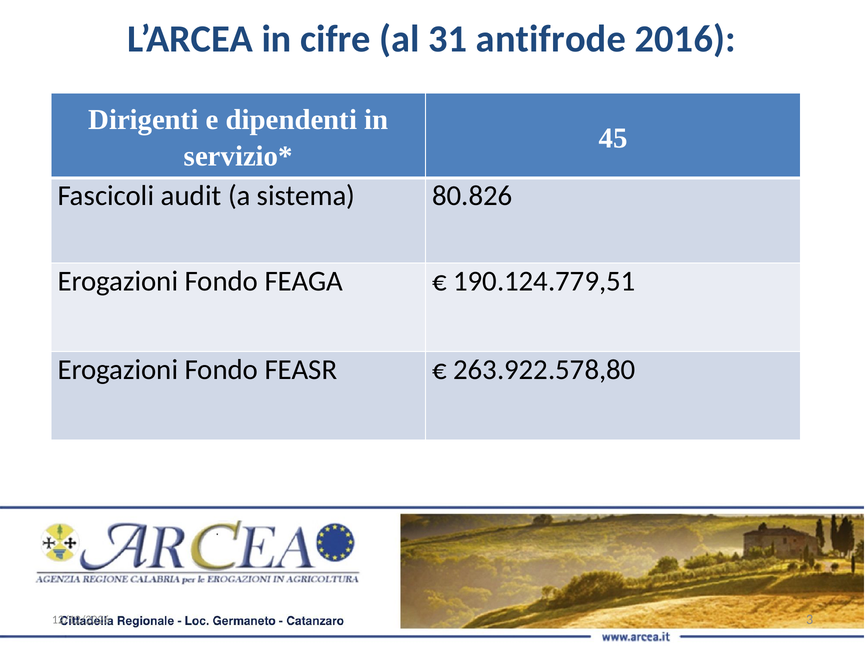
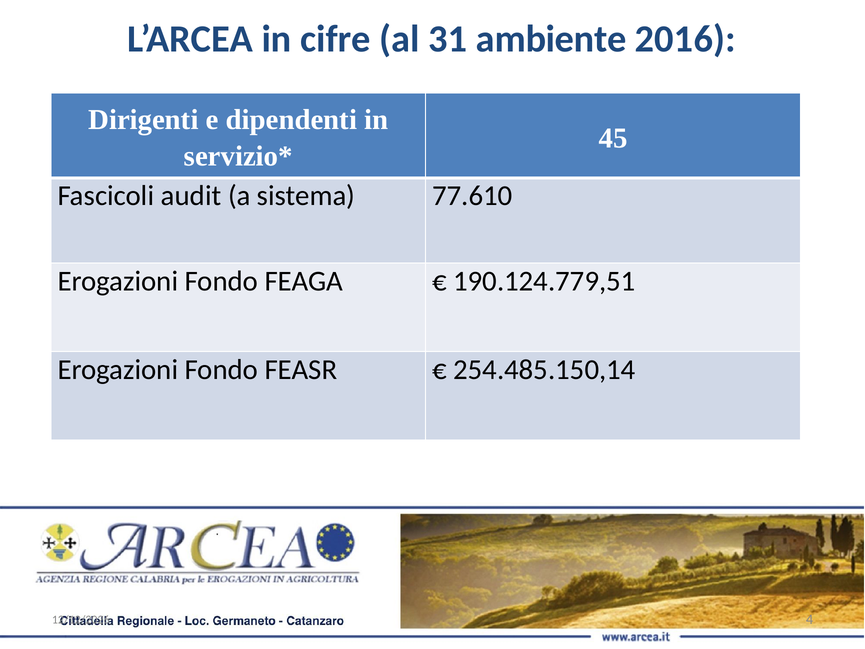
antifrode: antifrode -> ambiente
80.826: 80.826 -> 77.610
263.922.578,80: 263.922.578,80 -> 254.485.150,14
3: 3 -> 4
